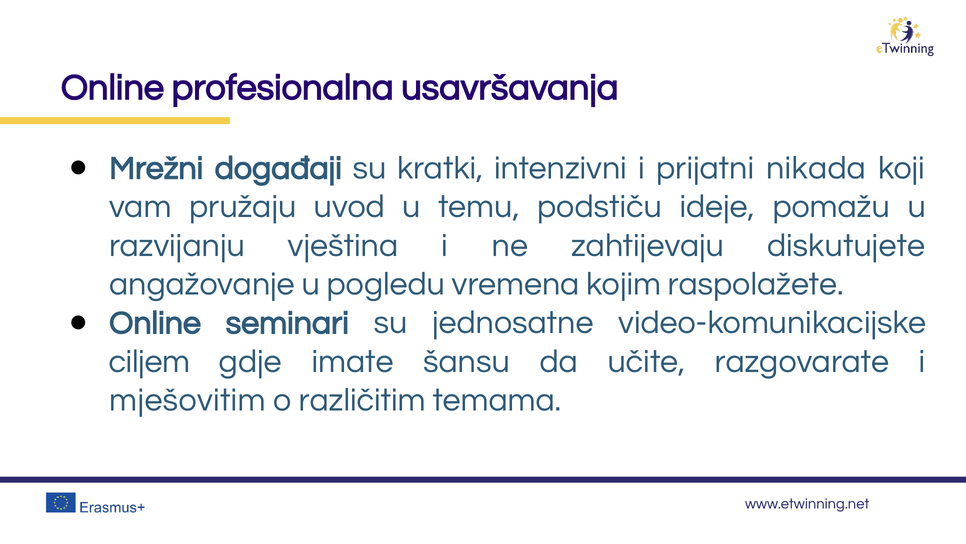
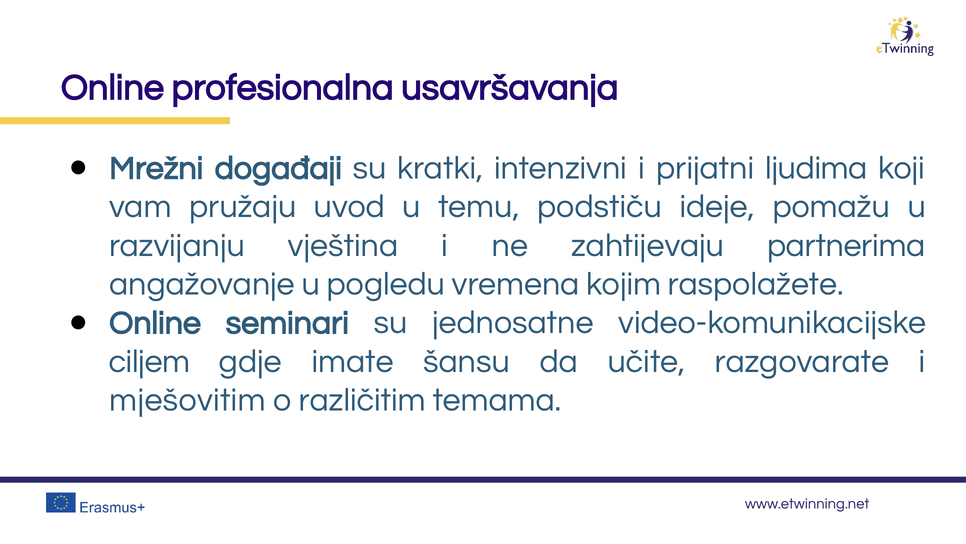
nikada: nikada -> ljudima
diskutujete: diskutujete -> partnerima
